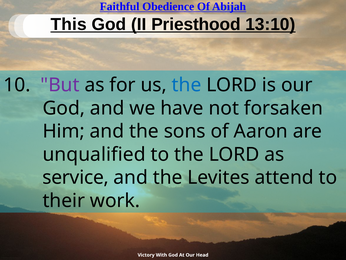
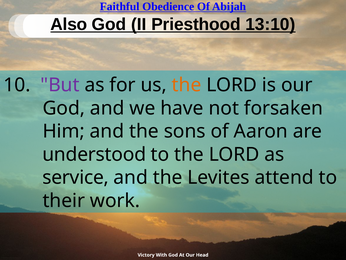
This: This -> Also
the at (187, 85) colour: blue -> orange
unqualified: unqualified -> understood
